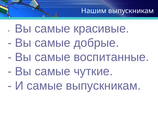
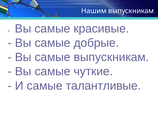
самые воспитанные: воспитанные -> выпускникам
самые выпускникам: выпускникам -> талантливые
